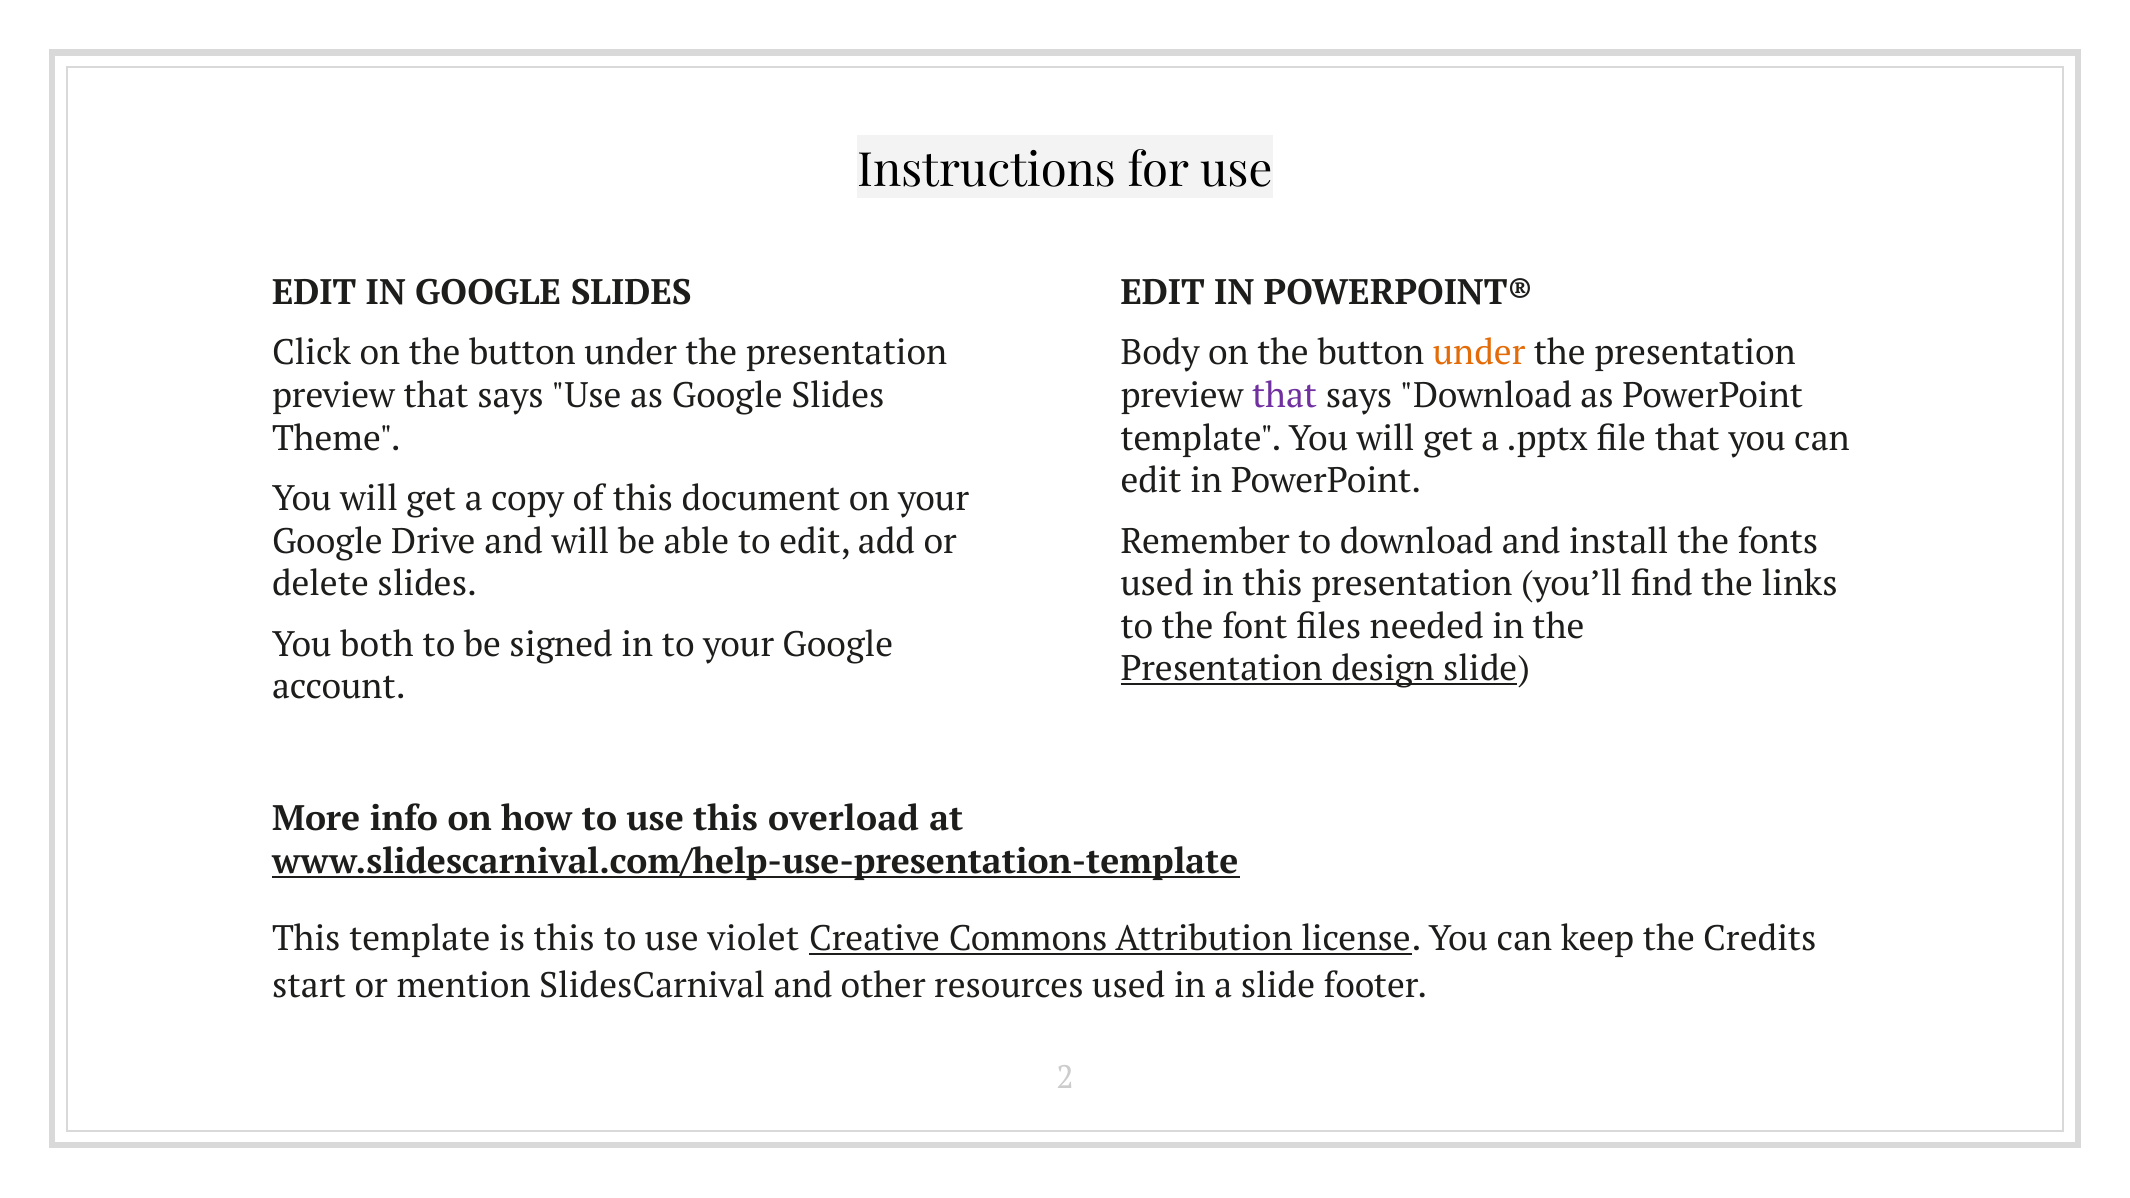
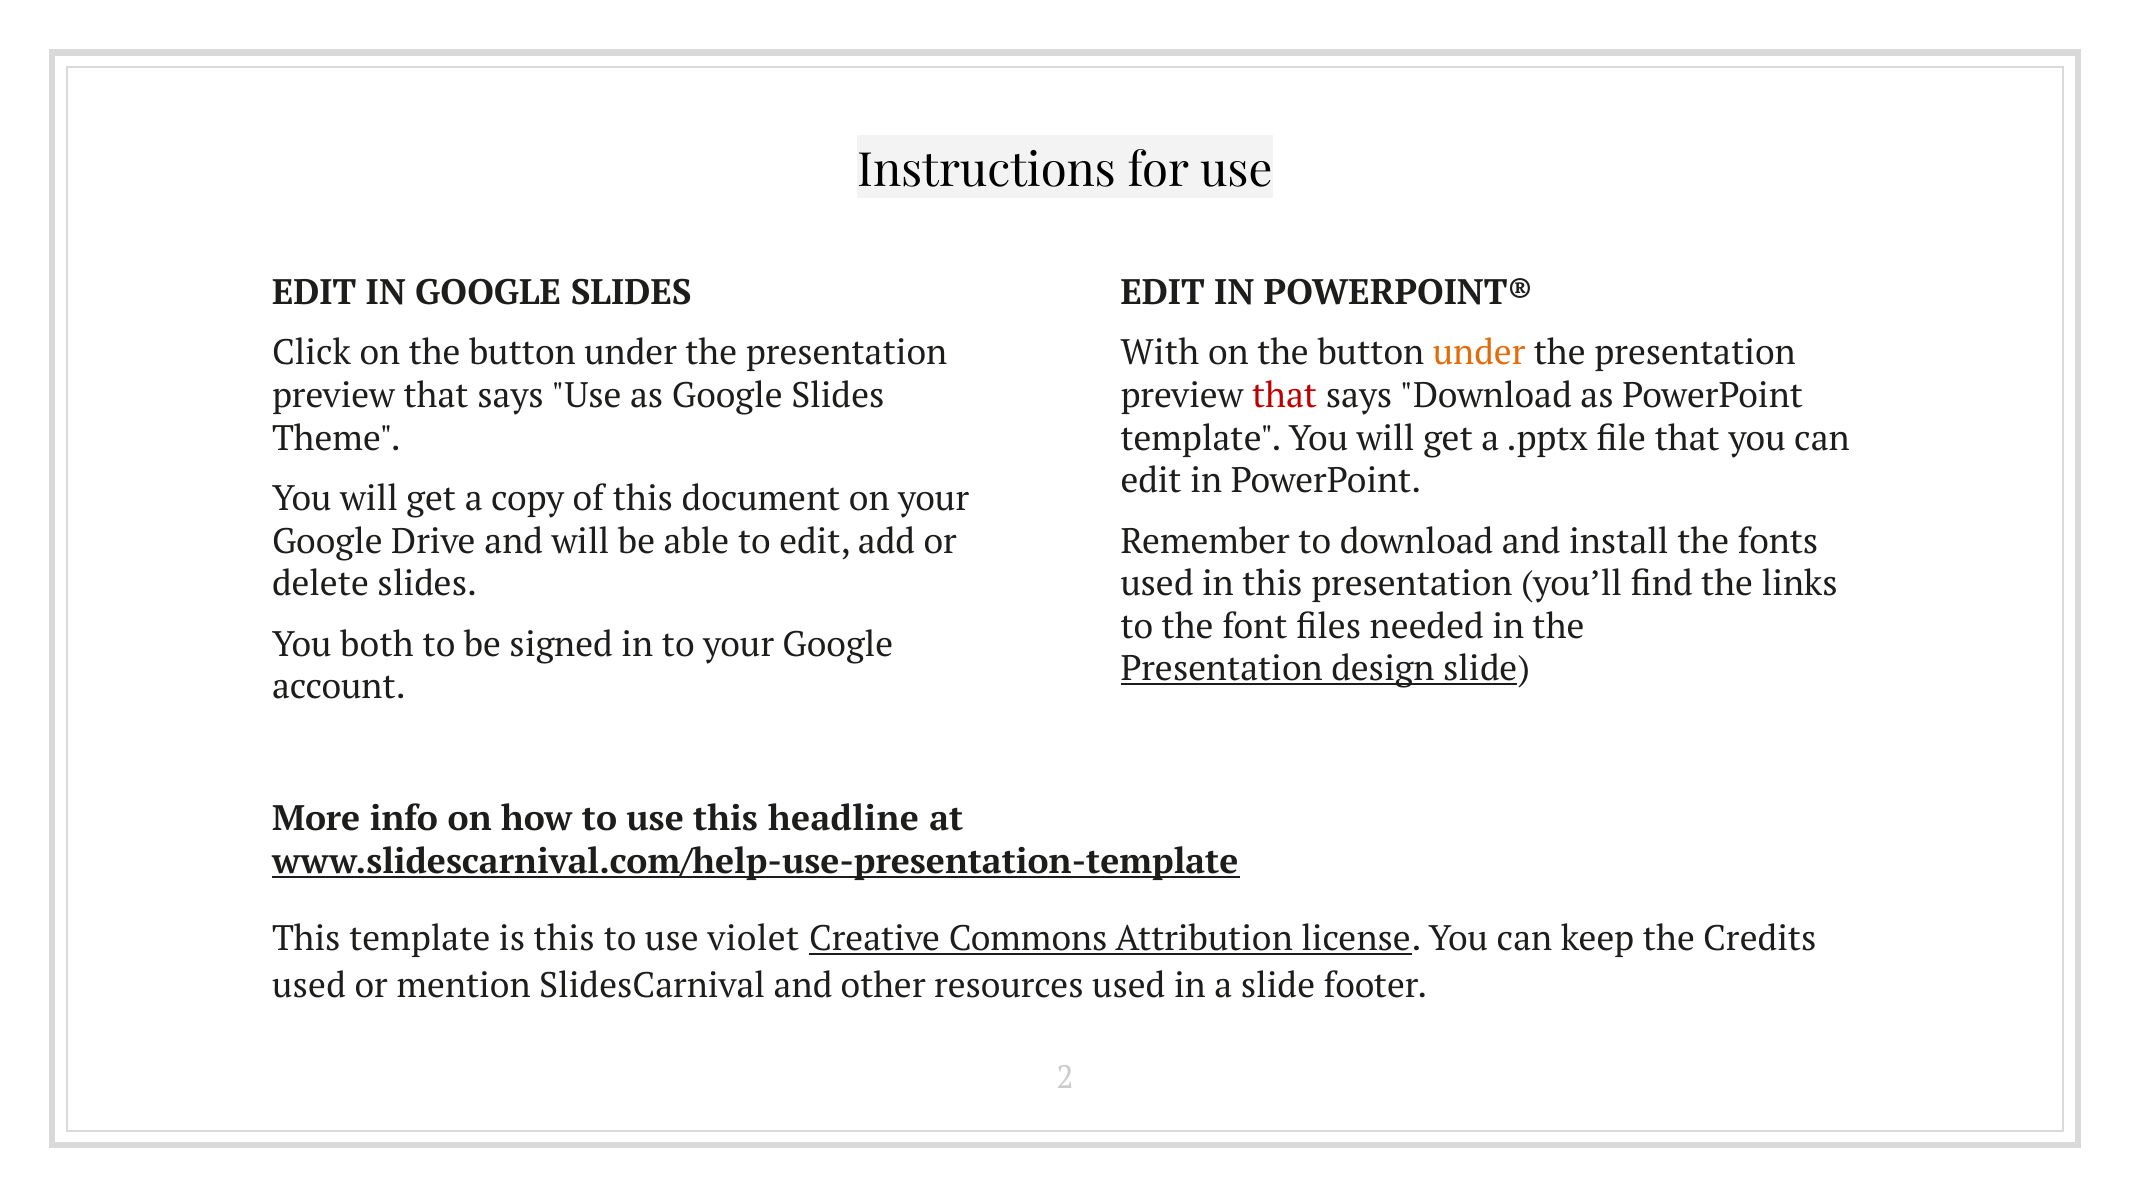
Body: Body -> With
that at (1285, 396) colour: purple -> red
overload: overload -> headline
start at (309, 986): start -> used
